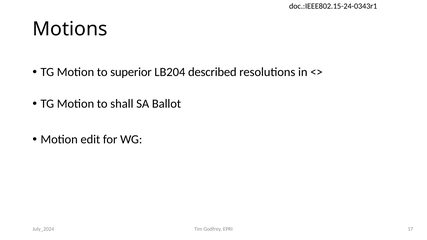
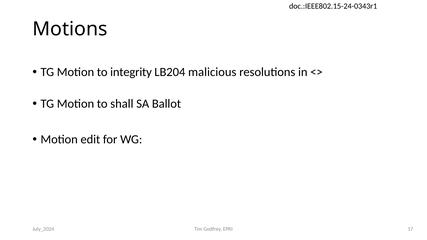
superior: superior -> integrity
described: described -> malicious
